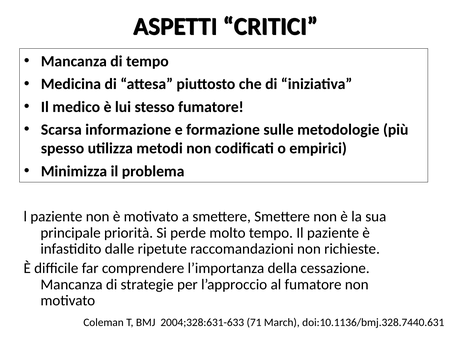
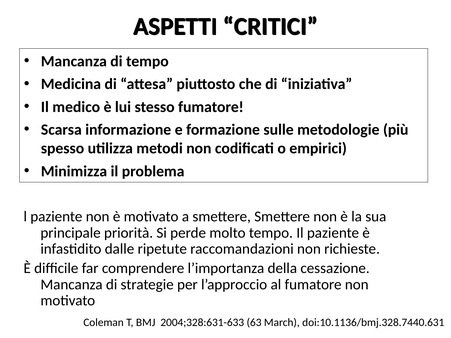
71: 71 -> 63
